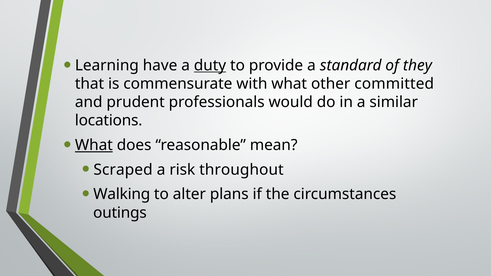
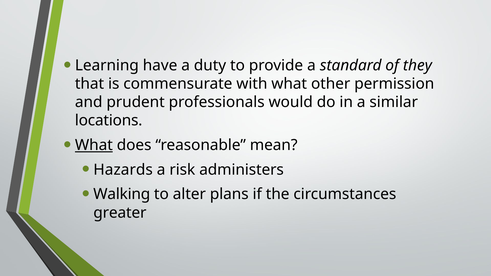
duty underline: present -> none
committed: committed -> permission
Scraped: Scraped -> Hazards
throughout: throughout -> administers
outings: outings -> greater
